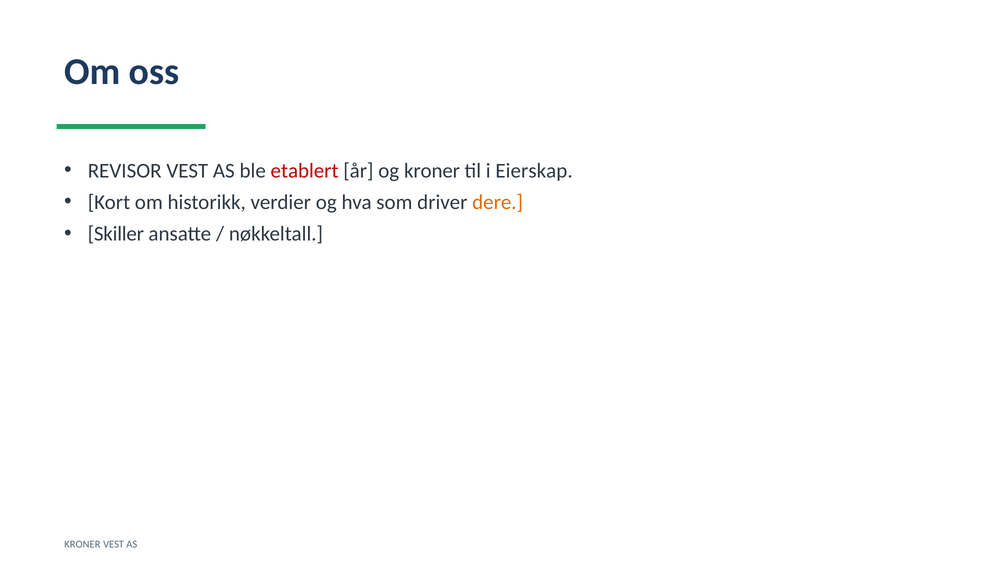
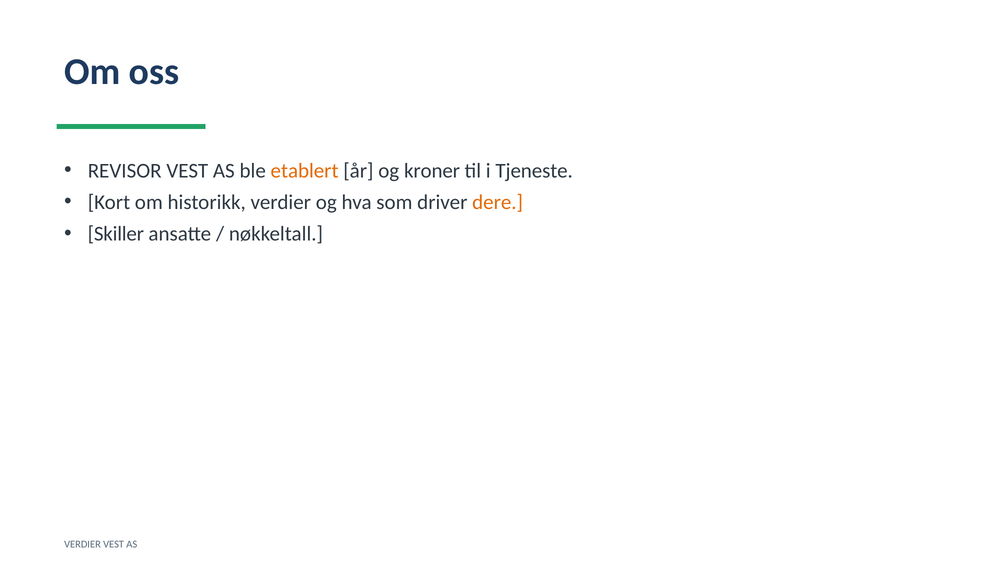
etablert colour: red -> orange
Eierskap: Eierskap -> Tjeneste
KRONER at (82, 544): KRONER -> VERDIER
